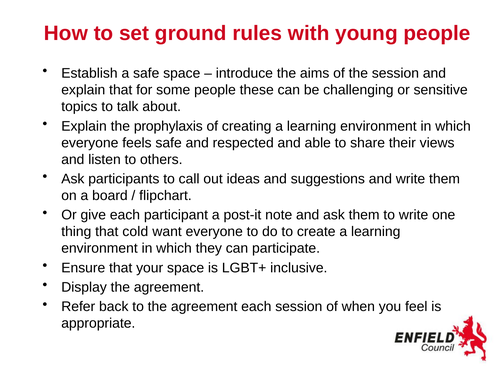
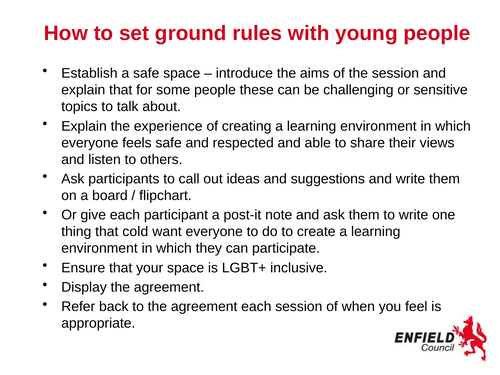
prophylaxis: prophylaxis -> experience
